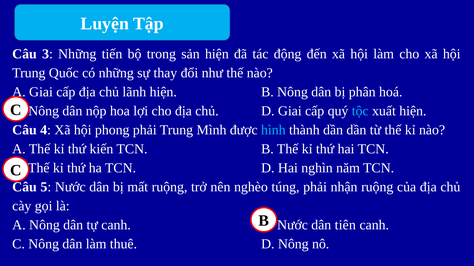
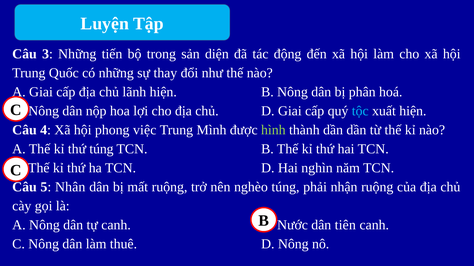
sản hiện: hiện -> diện
phong phải: phải -> việc
hình colour: light blue -> light green
thứ kiến: kiến -> túng
5 Nước: Nước -> Nhân
